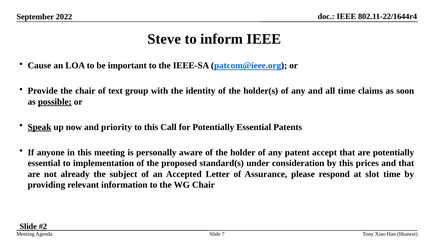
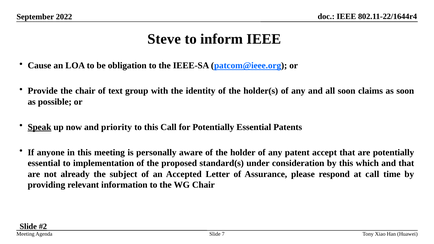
important: important -> obligation
all time: time -> soon
possible underline: present -> none
prices: prices -> which
at slot: slot -> call
